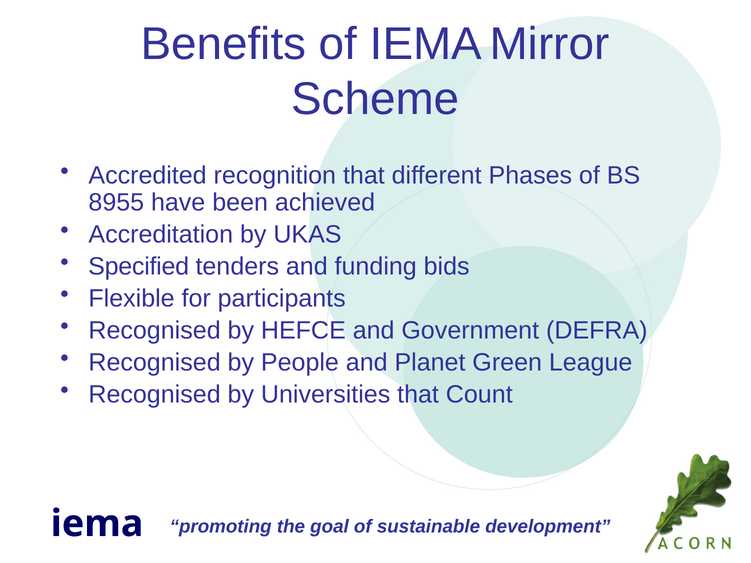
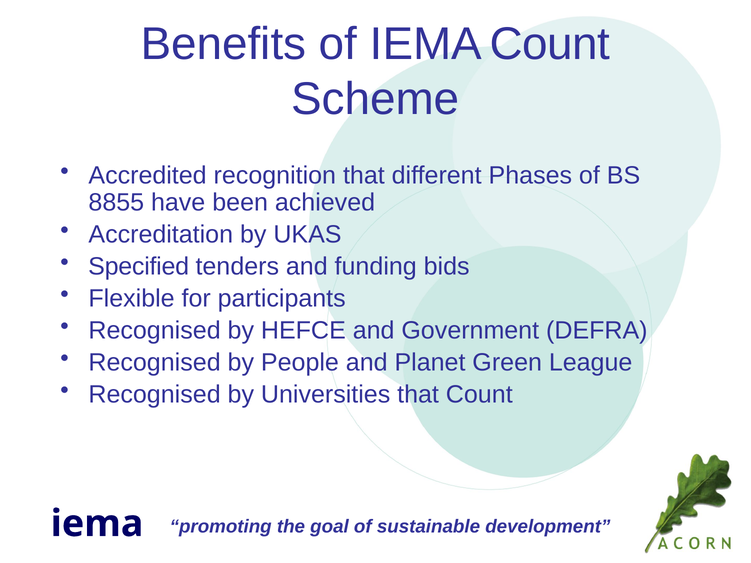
IEMA Mirror: Mirror -> Count
8955: 8955 -> 8855
